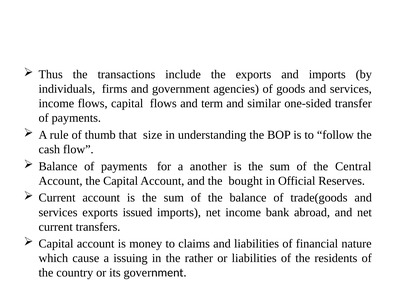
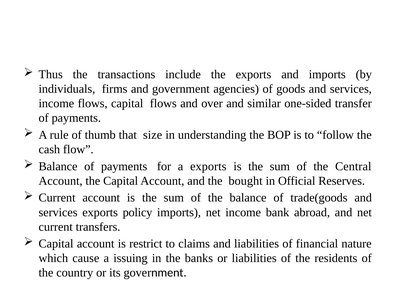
term: term -> over
a another: another -> exports
issued: issued -> policy
money: money -> restrict
rather: rather -> banks
